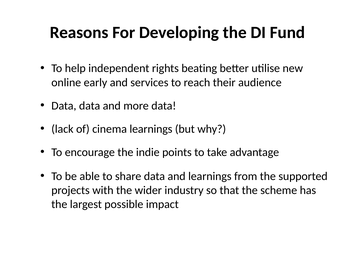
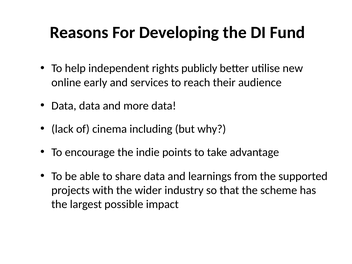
beating: beating -> publicly
cinema learnings: learnings -> including
